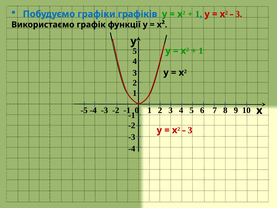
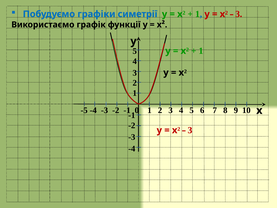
графіків: графіків -> симетрії
